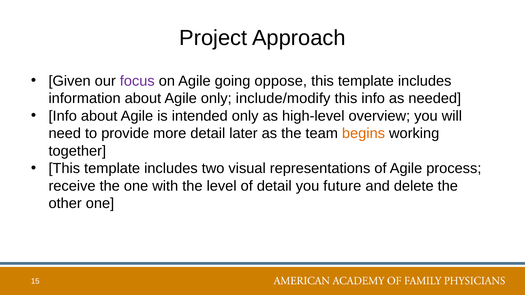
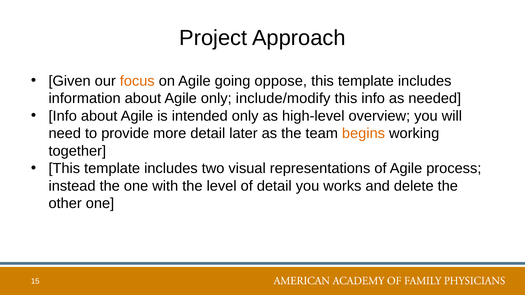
focus colour: purple -> orange
receive: receive -> instead
future: future -> works
